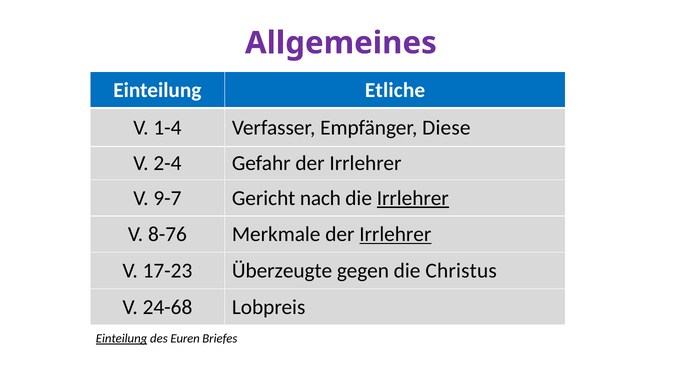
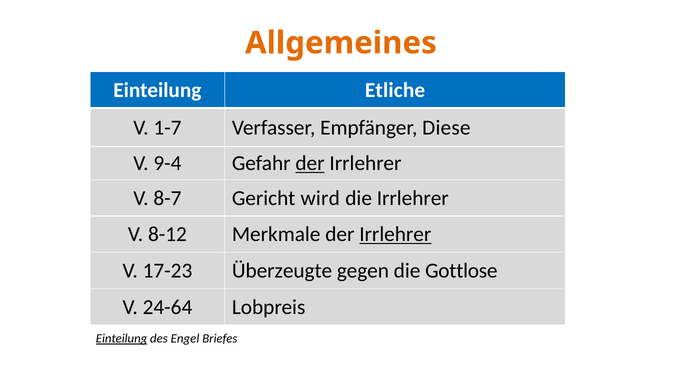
Allgemeines colour: purple -> orange
1-4: 1-4 -> 1-7
2-4: 2-4 -> 9-4
der at (310, 164) underline: none -> present
9-7: 9-7 -> 8-7
nach: nach -> wird
Irrlehrer at (413, 198) underline: present -> none
8-76: 8-76 -> 8-12
Christus: Christus -> Gottlose
24-68: 24-68 -> 24-64
Euren: Euren -> Engel
